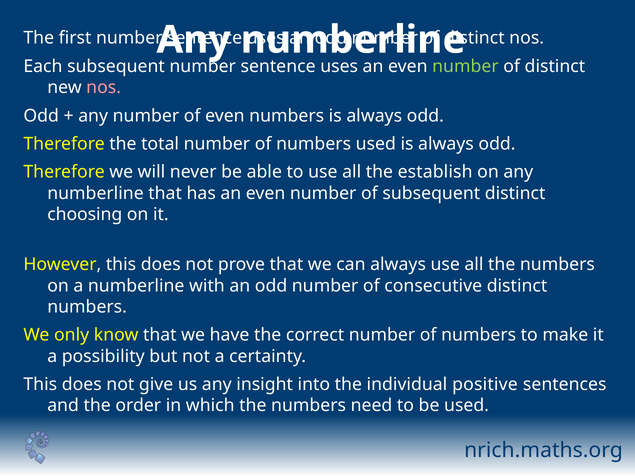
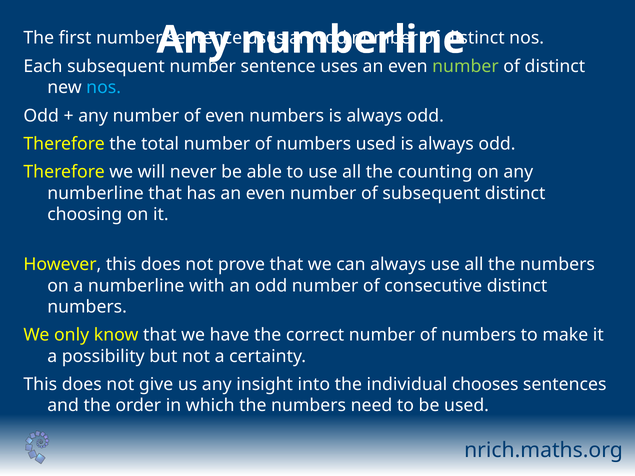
nos at (104, 88) colour: pink -> light blue
establish: establish -> counting
positive: positive -> chooses
